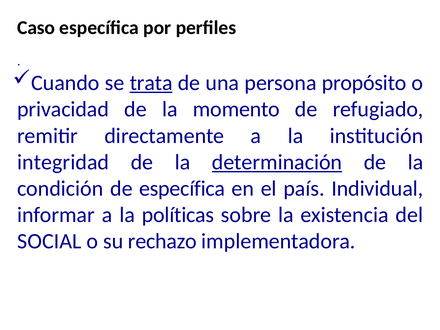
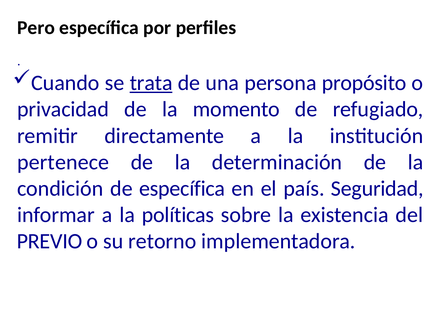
Caso: Caso -> Pero
integridad: integridad -> pertenece
determinación underline: present -> none
Individual: Individual -> Seguridad
SOCIAL: SOCIAL -> PREVIO
rechazo: rechazo -> retorno
